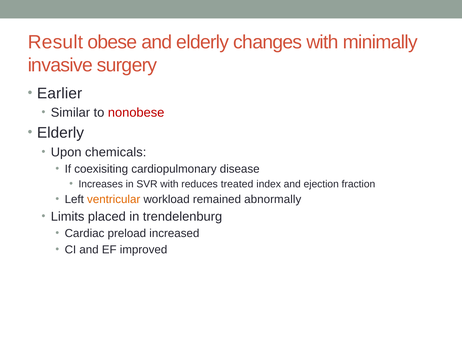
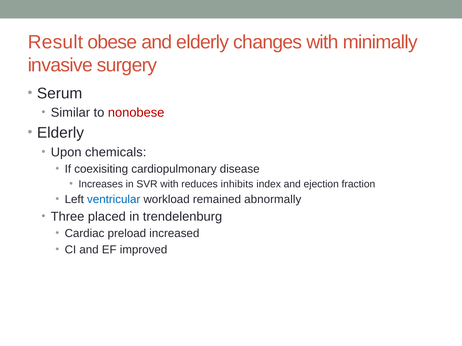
Earlier: Earlier -> Serum
treated: treated -> inhibits
ventricular colour: orange -> blue
Limits: Limits -> Three
